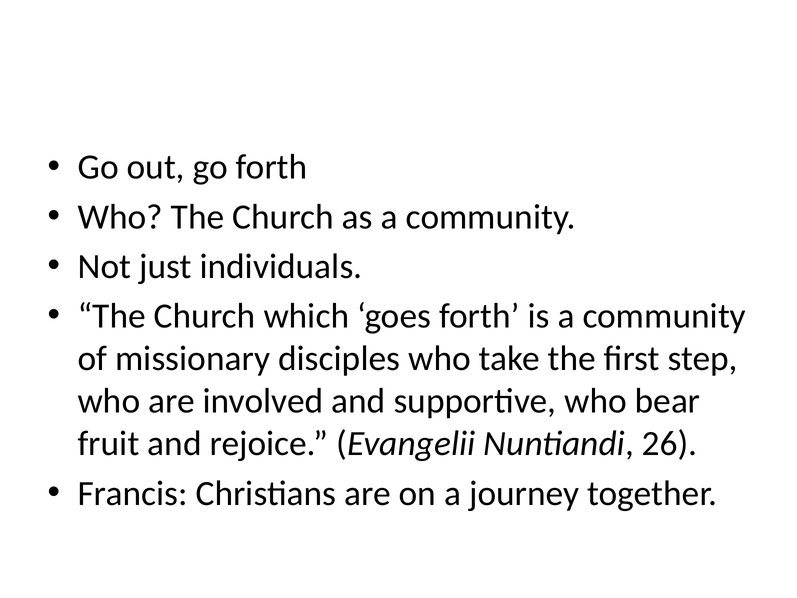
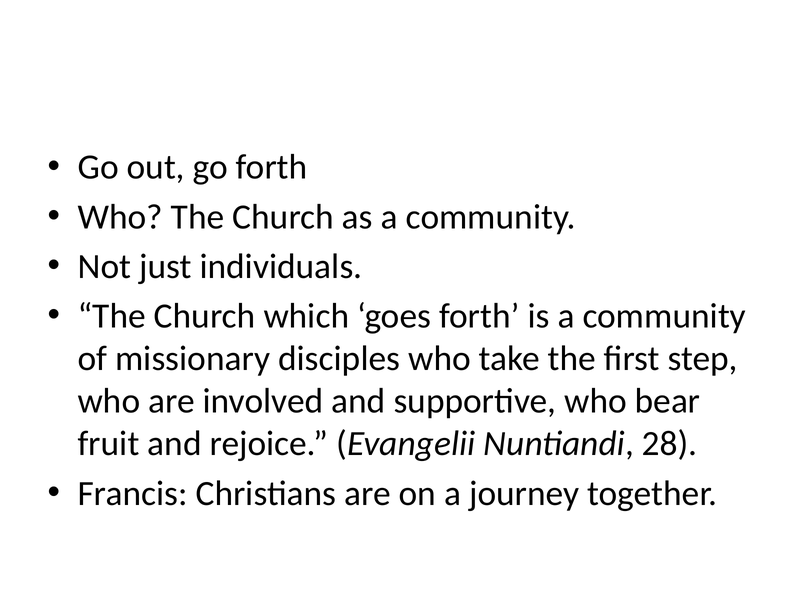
26: 26 -> 28
